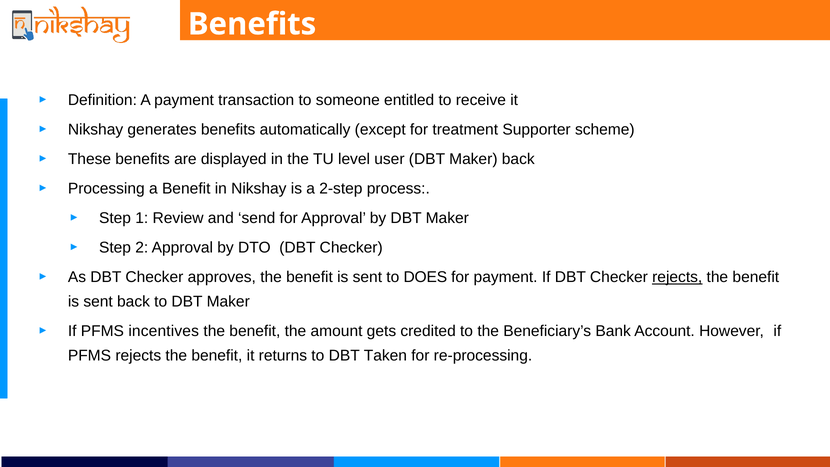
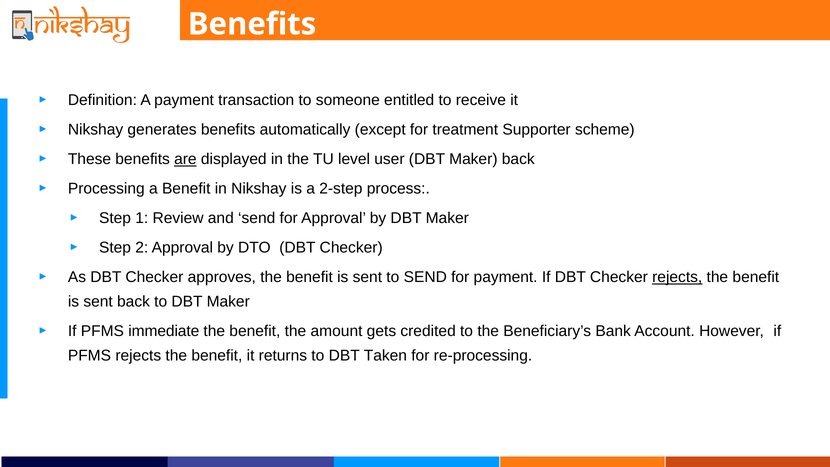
are underline: none -> present
to DOES: DOES -> SEND
incentives: incentives -> immediate
